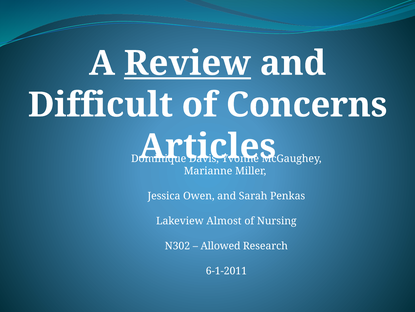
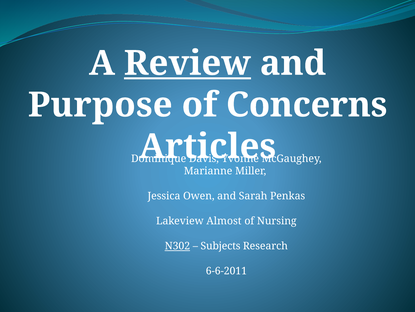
Difficult: Difficult -> Purpose
N302 underline: none -> present
Allowed: Allowed -> Subjects
6-1-2011: 6-1-2011 -> 6-6-2011
